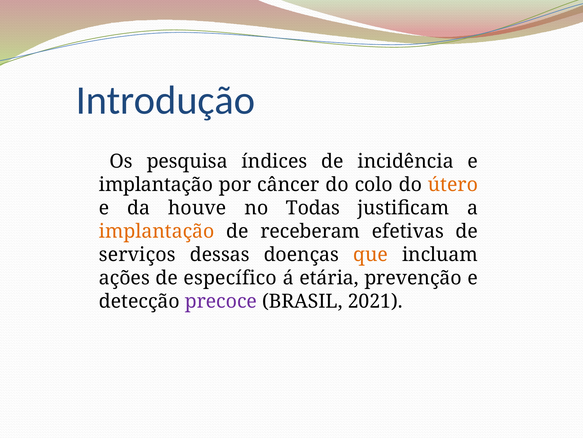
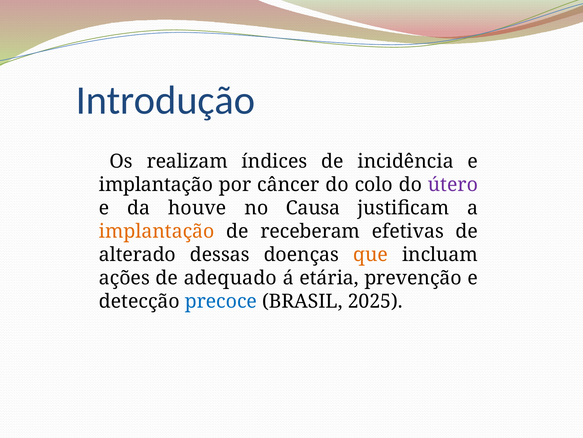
pesquisa: pesquisa -> realizam
útero colour: orange -> purple
Todas: Todas -> Causa
serviços: serviços -> alterado
específico: específico -> adequado
precoce colour: purple -> blue
2021: 2021 -> 2025
